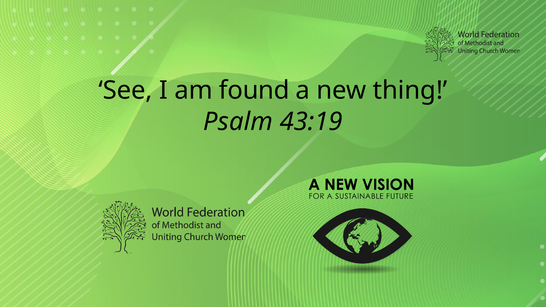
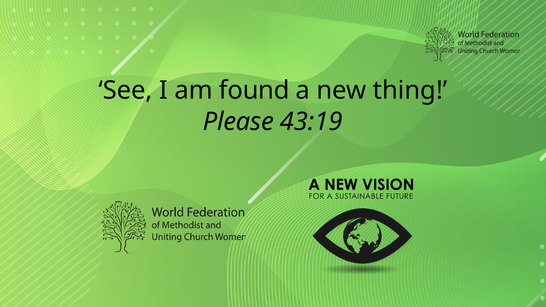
Psalm: Psalm -> Please
